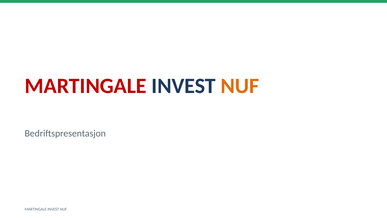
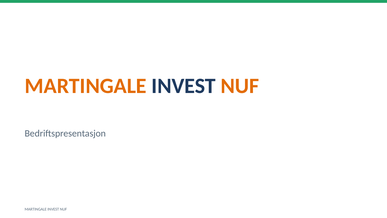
MARTINGALE at (86, 86) colour: red -> orange
